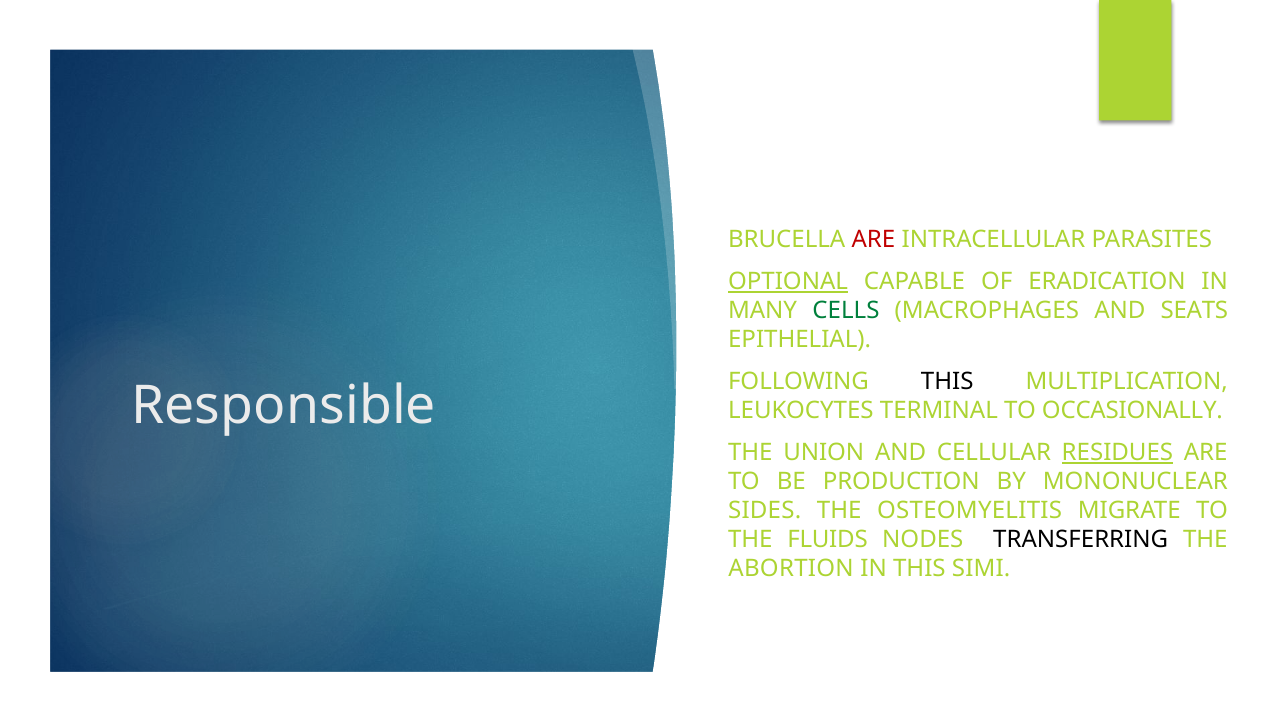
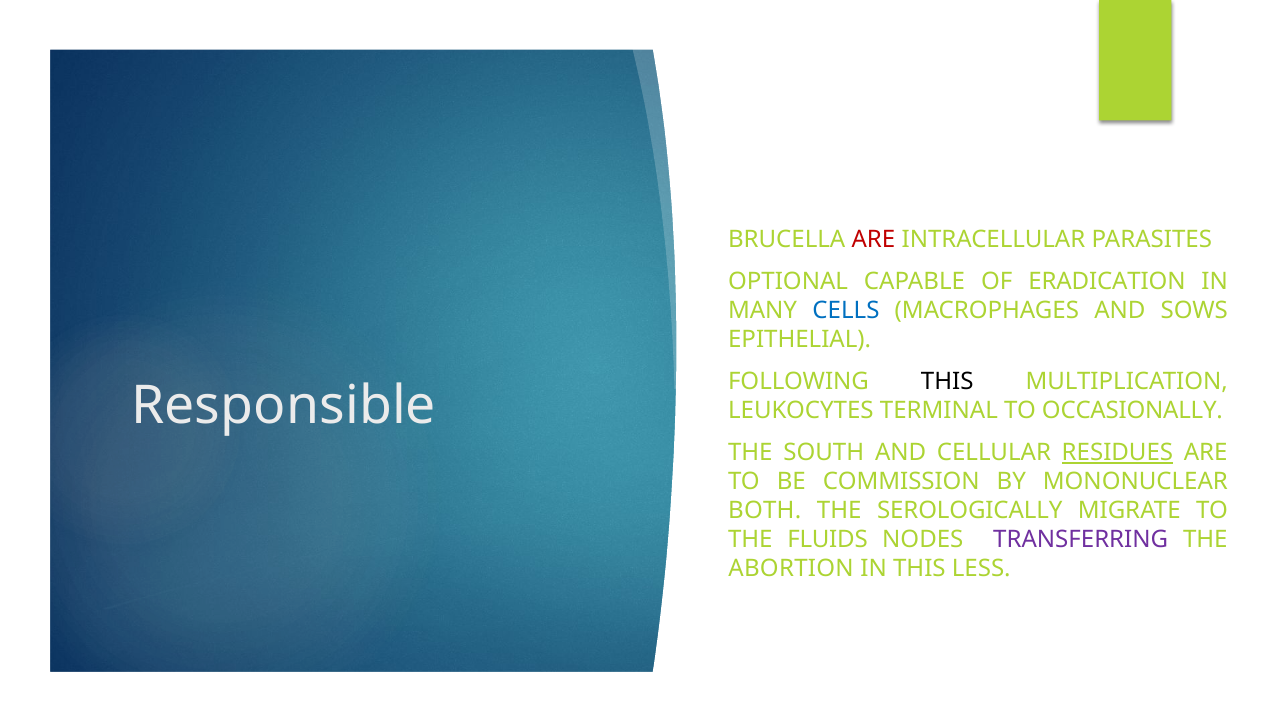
OPTIONAL underline: present -> none
CELLS colour: green -> blue
SEATS: SEATS -> SOWS
UNION: UNION -> SOUTH
PRODUCTION: PRODUCTION -> COMMISSION
SIDES: SIDES -> BOTH
OSTEOMYELITIS: OSTEOMYELITIS -> SEROLOGICALLY
TRANSFERRING colour: black -> purple
SIMI: SIMI -> LESS
